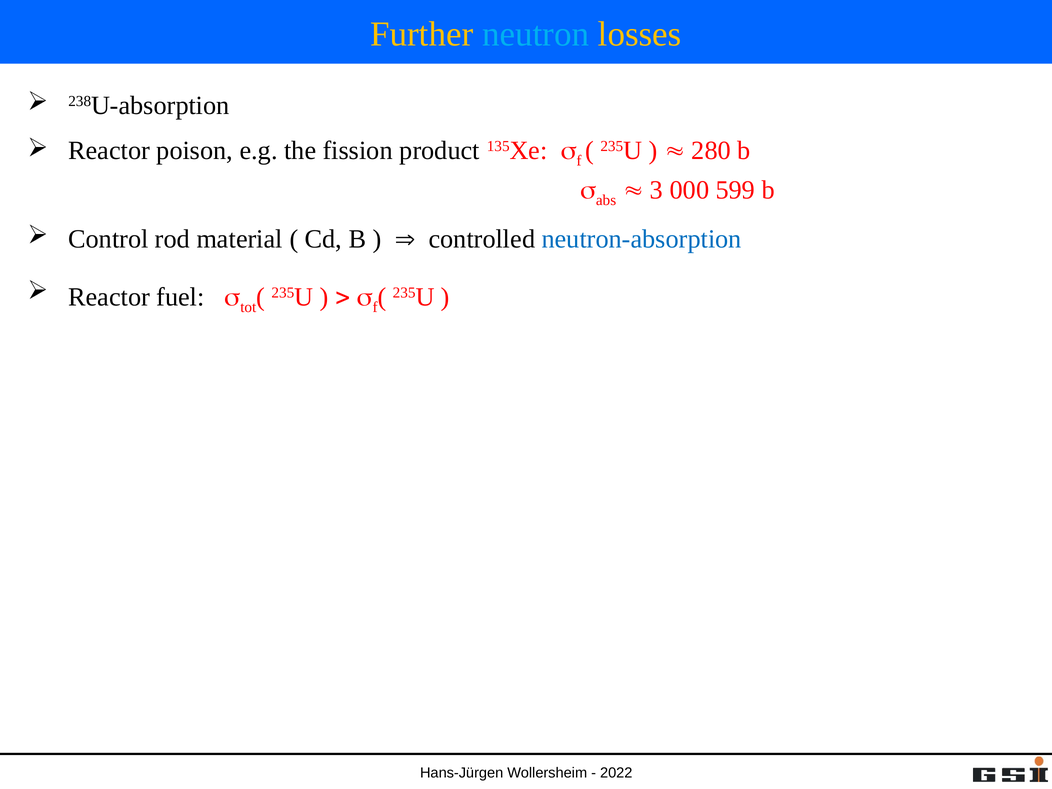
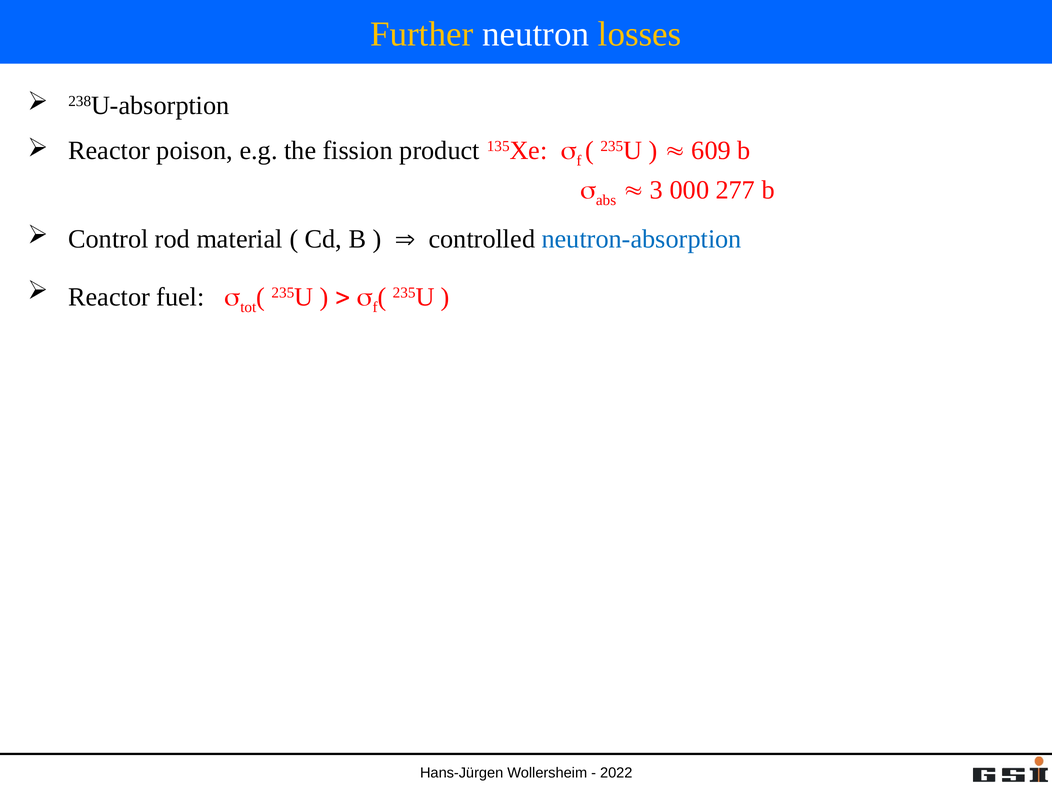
neutron colour: light blue -> white
280: 280 -> 609
599: 599 -> 277
